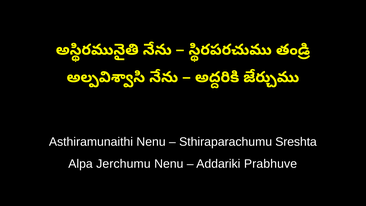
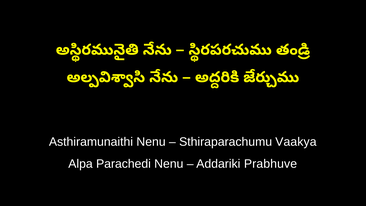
Sreshta: Sreshta -> Vaakya
Jerchumu: Jerchumu -> Parachedi
